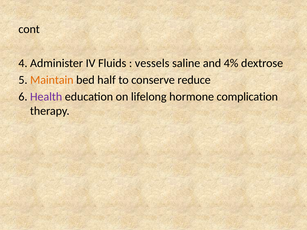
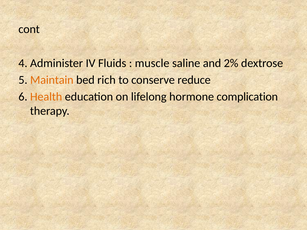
vessels: vessels -> muscle
4%: 4% -> 2%
half: half -> rich
Health colour: purple -> orange
